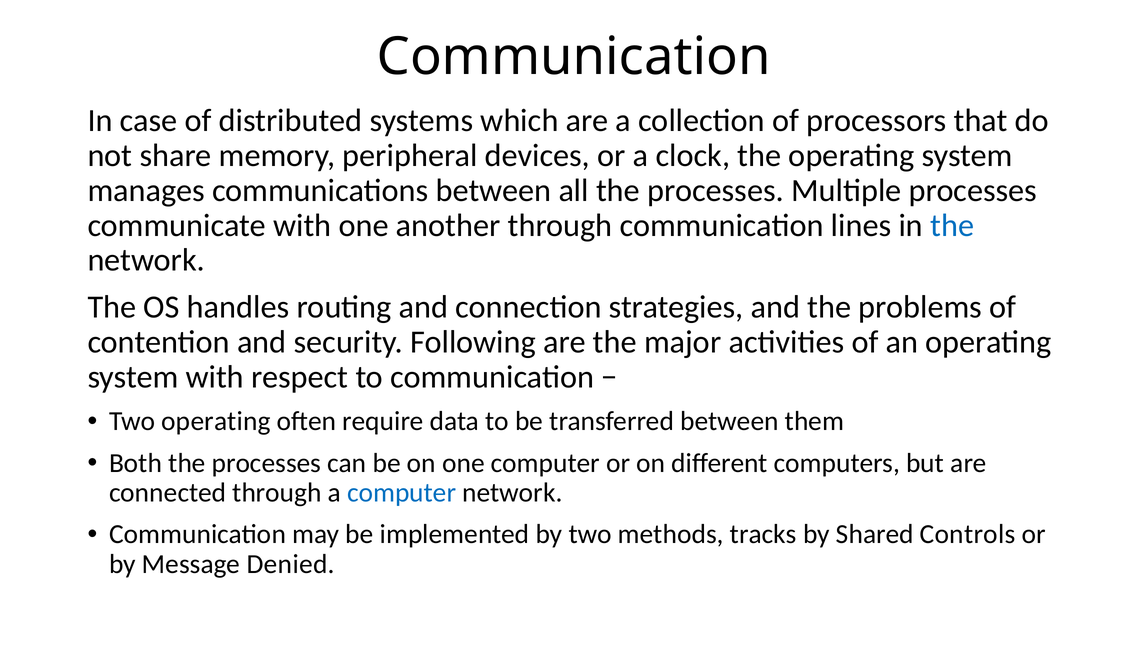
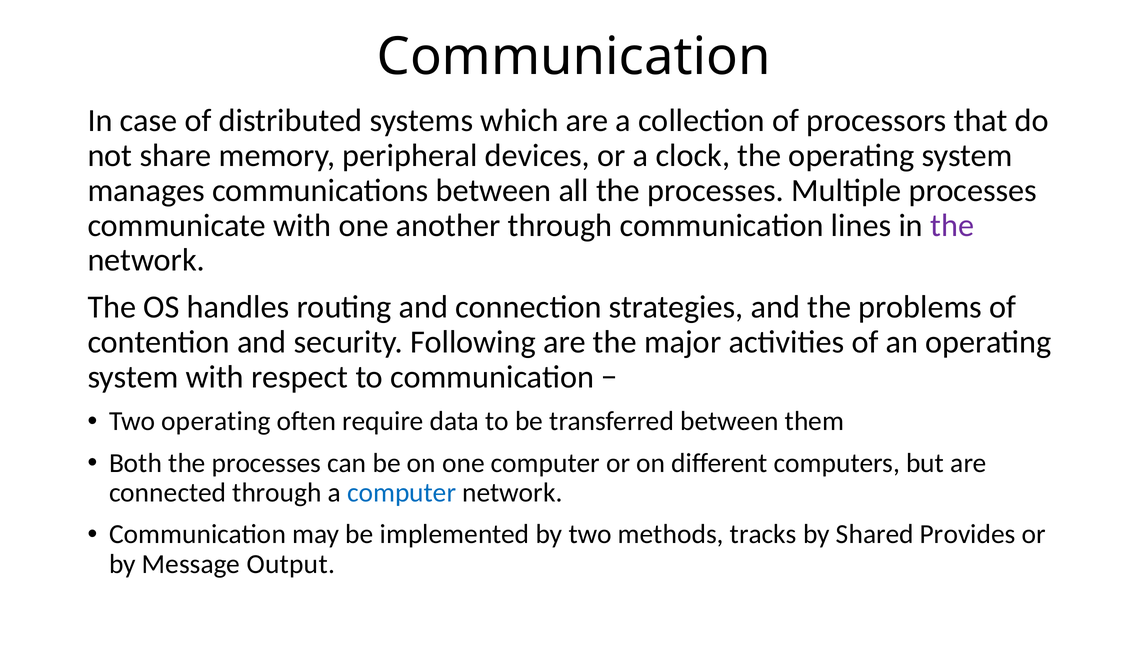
the at (952, 225) colour: blue -> purple
Controls: Controls -> Provides
Denied: Denied -> Output
